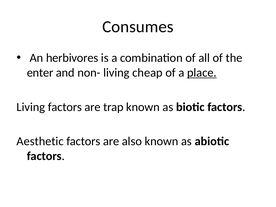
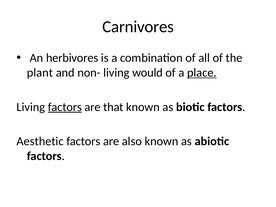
Consumes: Consumes -> Carnivores
enter: enter -> plant
cheap: cheap -> would
factors at (65, 107) underline: none -> present
trap: trap -> that
